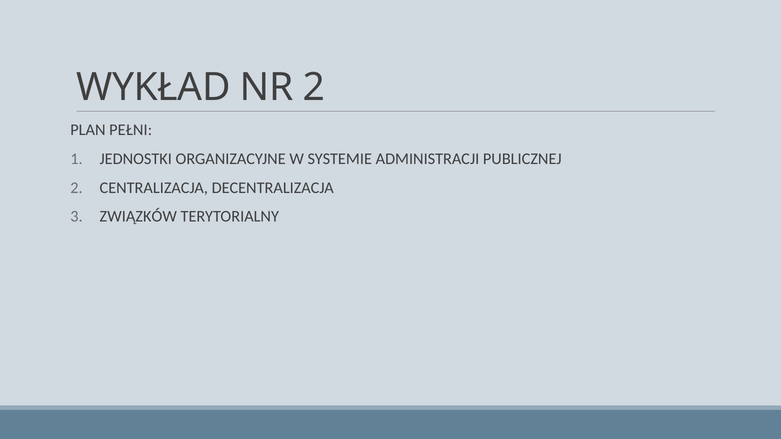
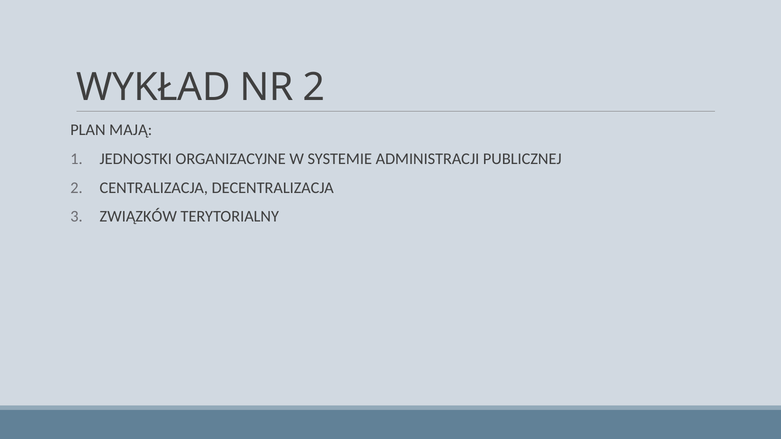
PEŁNI: PEŁNI -> MAJĄ
